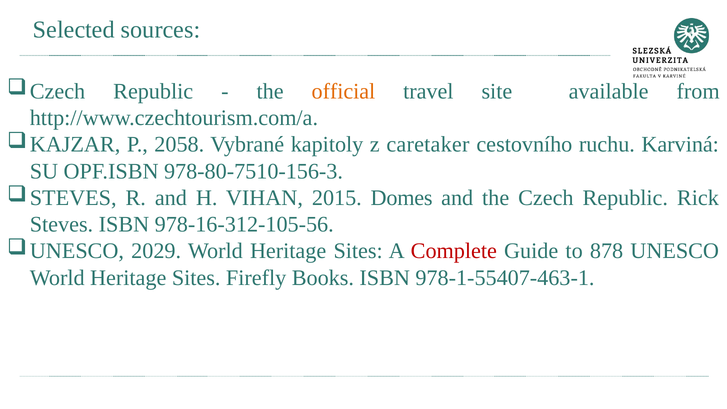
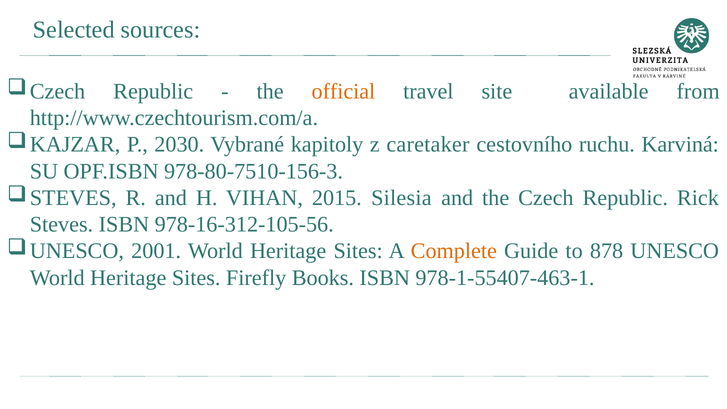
2058: 2058 -> 2030
Domes: Domes -> Silesia
2029: 2029 -> 2001
Complete colour: red -> orange
